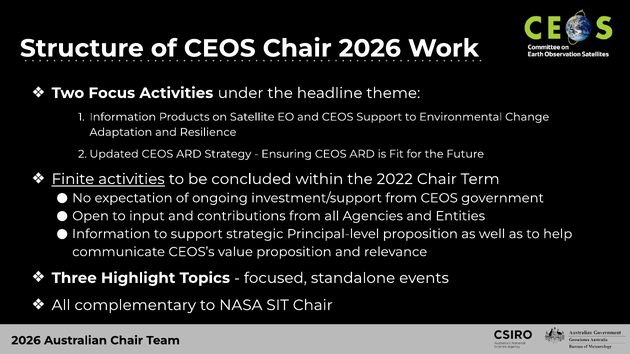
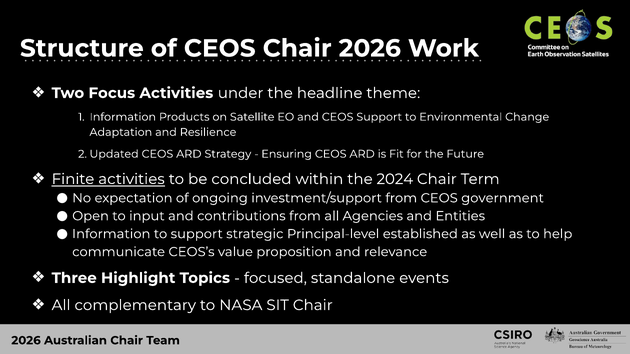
2022: 2022 -> 2024
Principal-level proposition: proposition -> established
